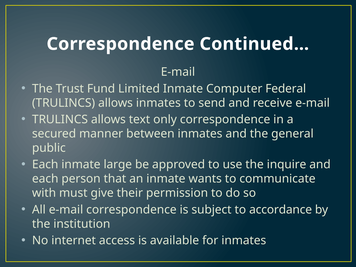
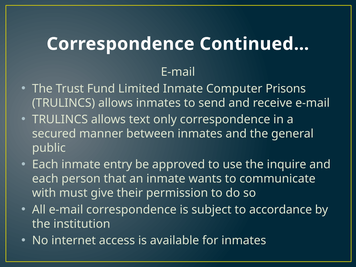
Federal: Federal -> Prisons
large: large -> entry
